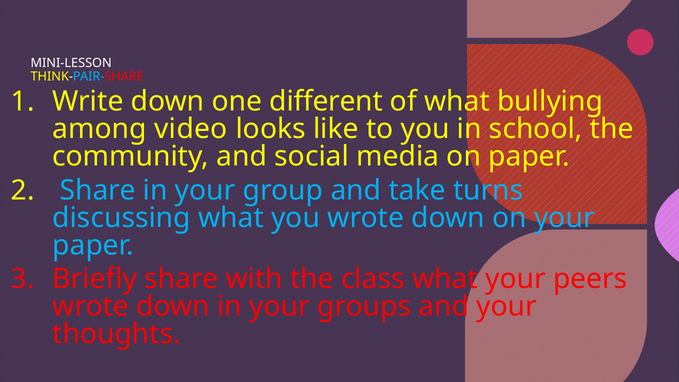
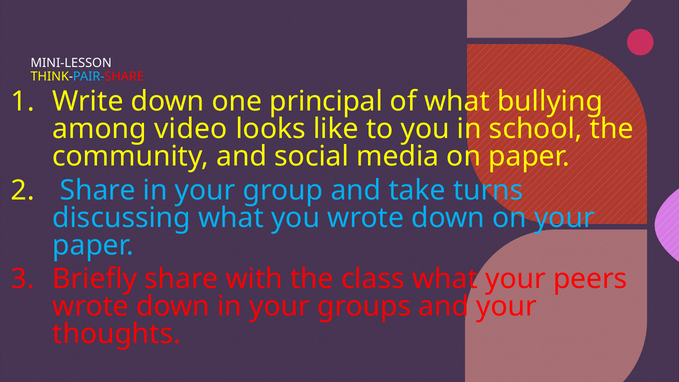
different: different -> principal
